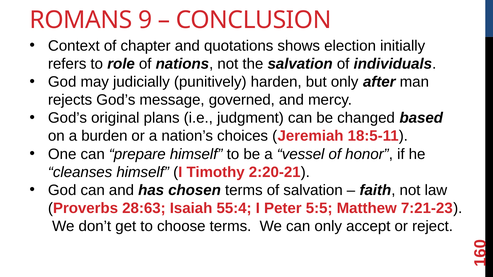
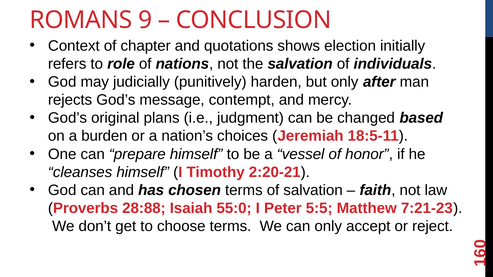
governed: governed -> contempt
28:63: 28:63 -> 28:88
55:4: 55:4 -> 55:0
